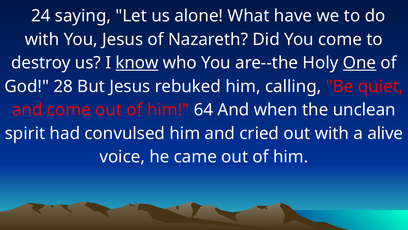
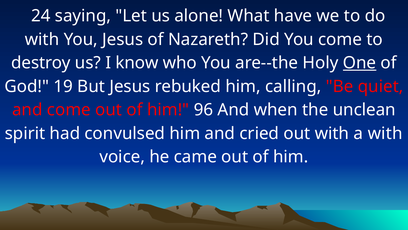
know underline: present -> none
28: 28 -> 19
64: 64 -> 96
a alive: alive -> with
